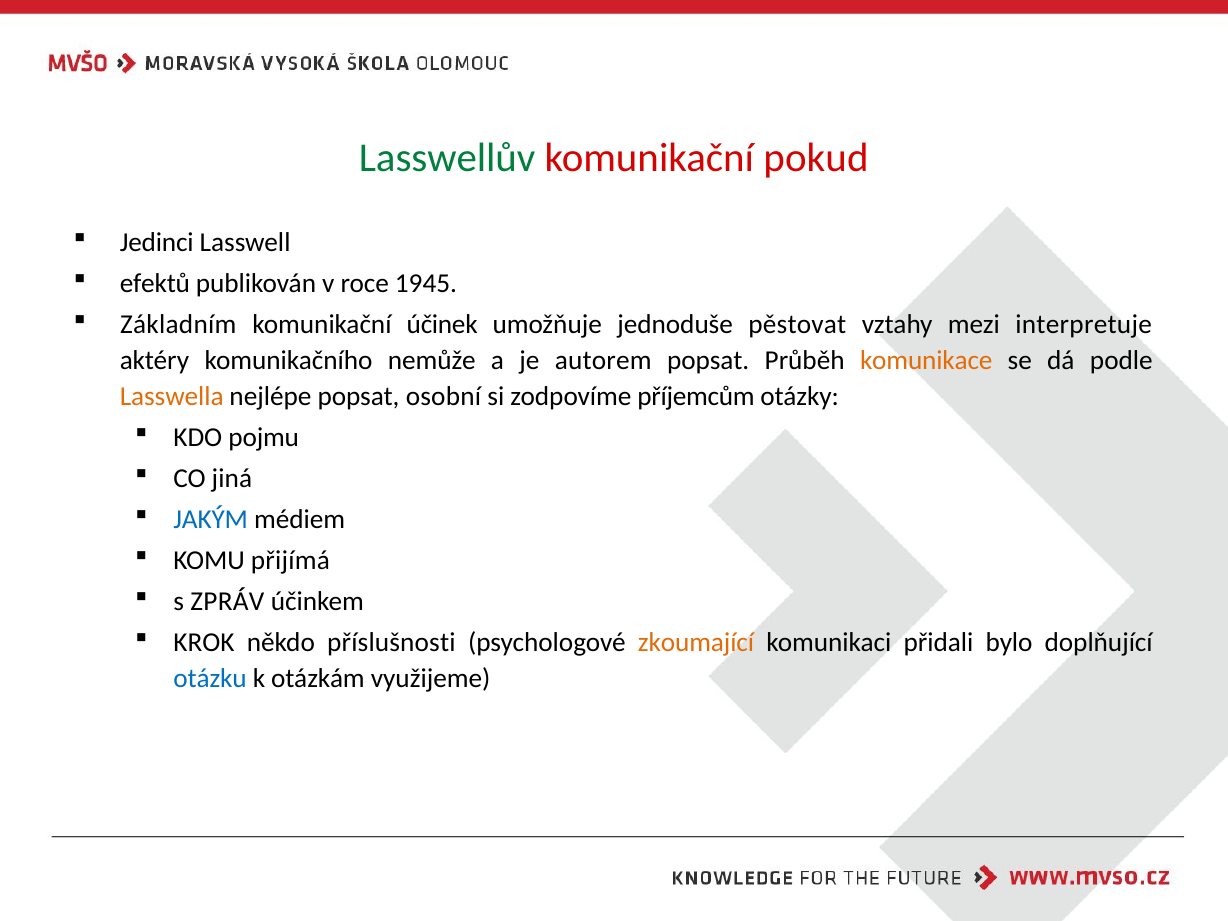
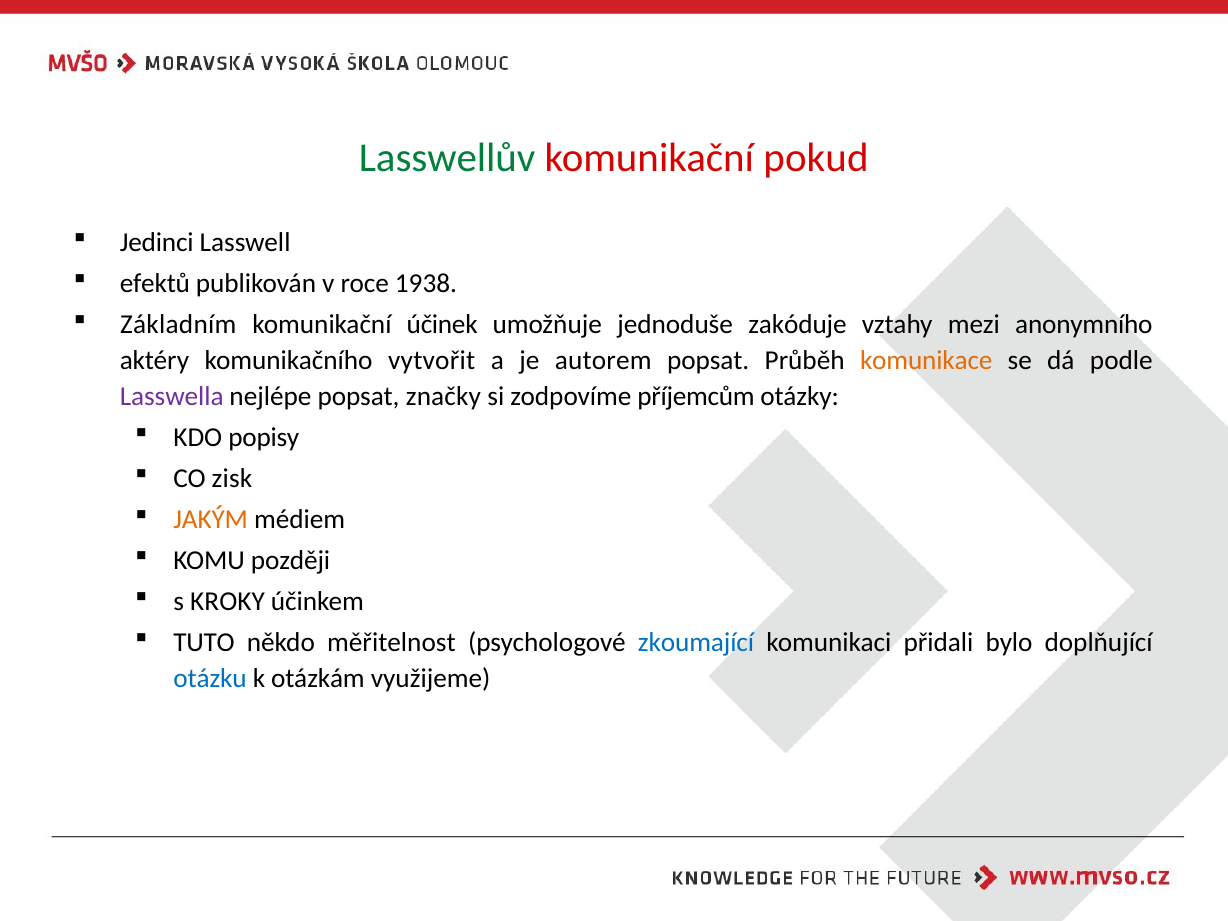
1945: 1945 -> 1938
pěstovat: pěstovat -> zakóduje
interpretuje: interpretuje -> anonymního
nemůže: nemůže -> vytvořit
Lasswella colour: orange -> purple
osobní: osobní -> značky
pojmu: pojmu -> popisy
jiná: jiná -> zisk
JAKÝM colour: blue -> orange
přijímá: přijímá -> později
ZPRÁV: ZPRÁV -> KROKY
KROK: KROK -> TUTO
příslušnosti: příslušnosti -> měřitelnost
zkoumající colour: orange -> blue
